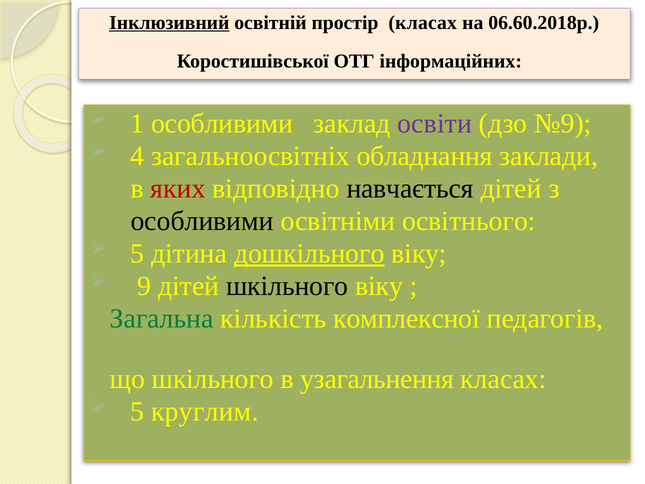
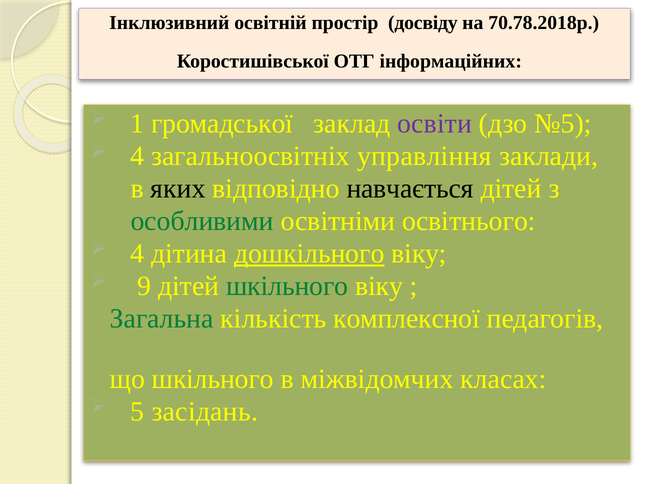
Інклюзивний underline: present -> none
простір класах: класах -> досвіду
06.60.2018р: 06.60.2018р -> 70.78.2018р
1 особливими: особливими -> громадської
№9: №9 -> №5
обладнання: обладнання -> управління
яких colour: red -> black
особливими at (202, 221) colour: black -> green
5 at (137, 253): 5 -> 4
шкільного at (287, 286) colour: black -> green
узагальнення: узагальнення -> міжвідомчих
круглим: круглим -> засідань
